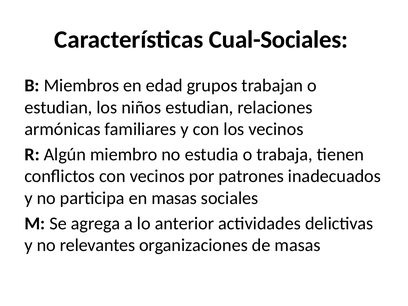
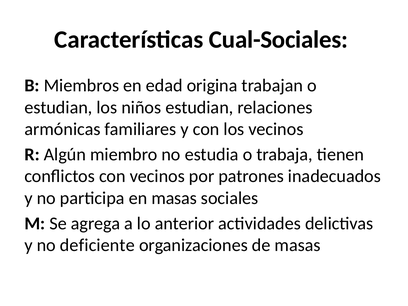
grupos: grupos -> origina
relevantes: relevantes -> deficiente
